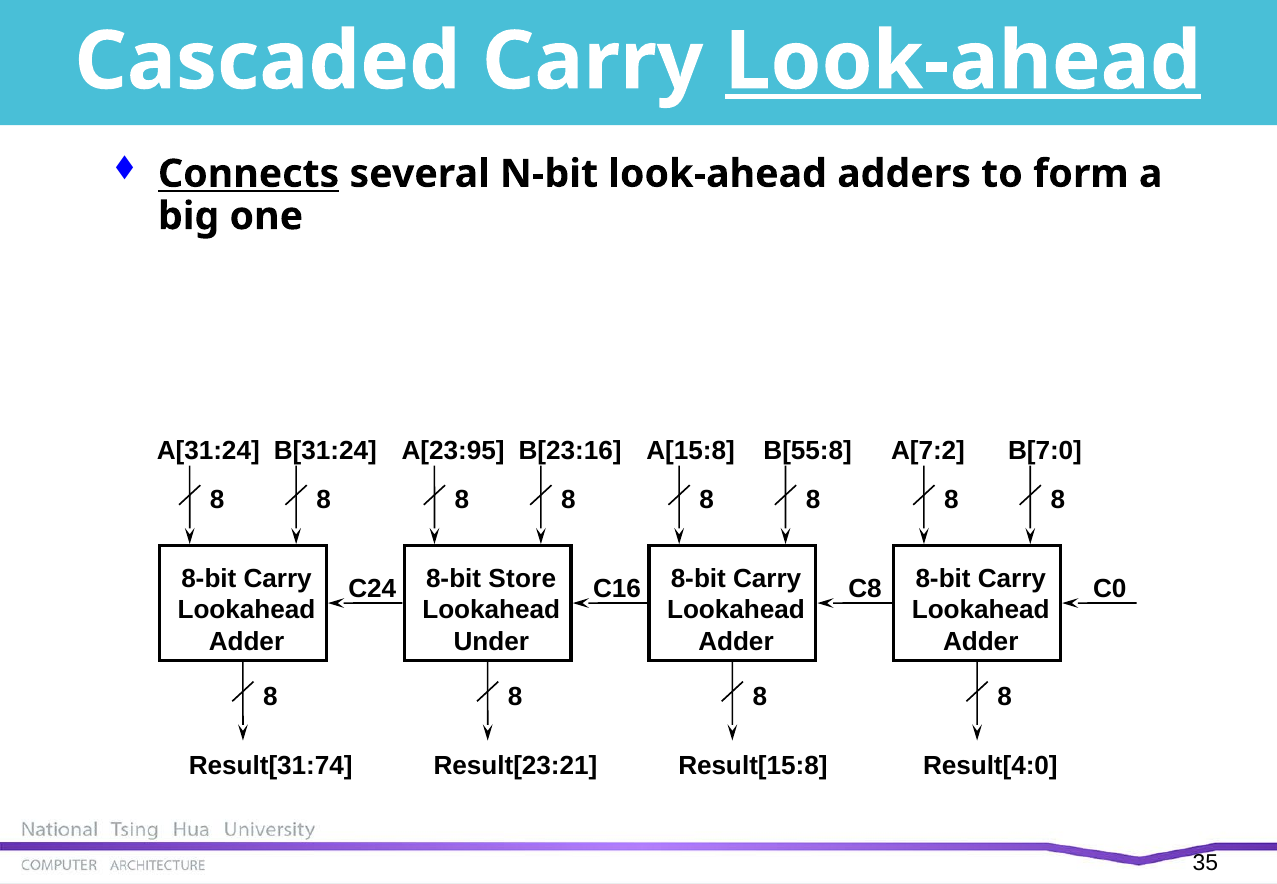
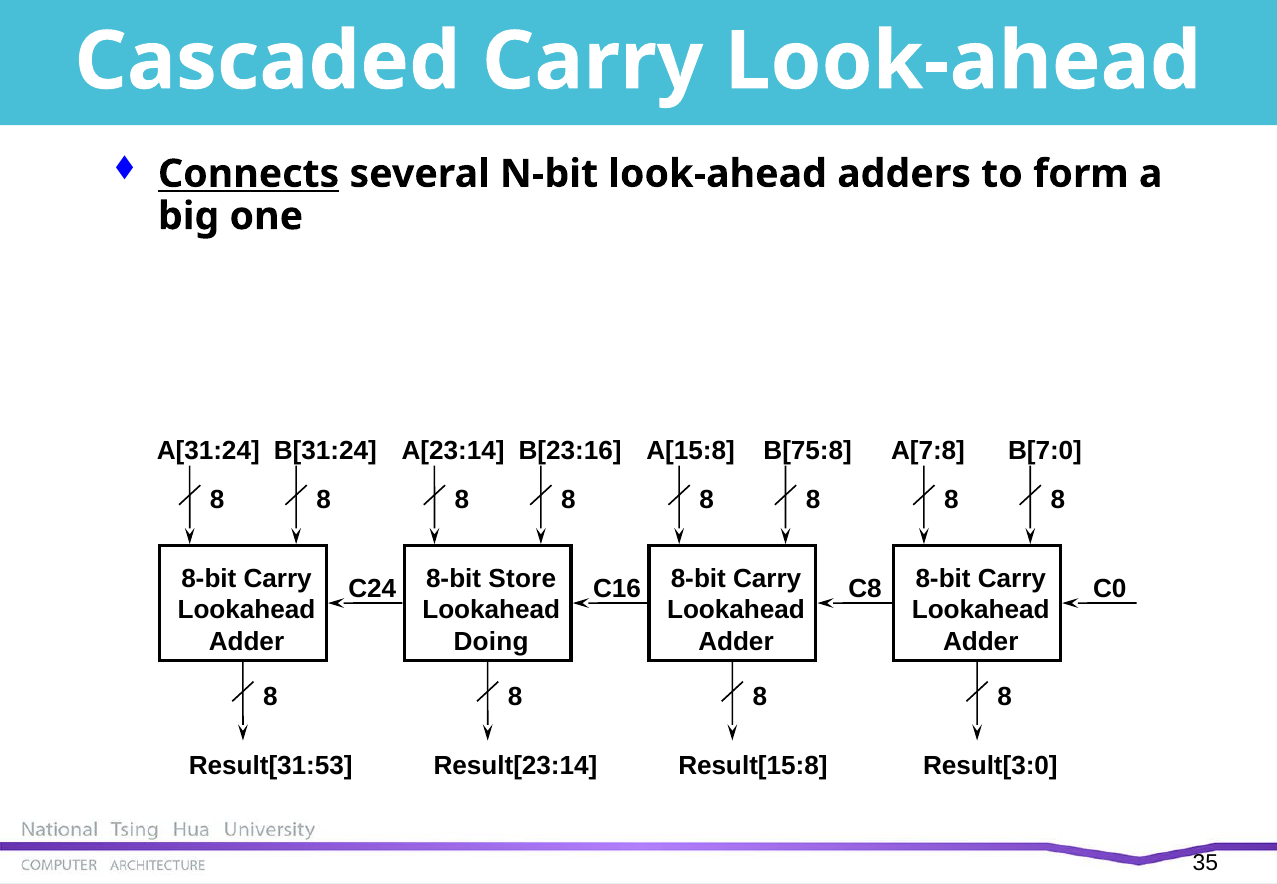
Look-ahead at (963, 61) underline: present -> none
A[23:95: A[23:95 -> A[23:14
B[55:8: B[55:8 -> B[75:8
A[7:2: A[7:2 -> A[7:8
Under: Under -> Doing
Result[31:74: Result[31:74 -> Result[31:53
Result[23:21: Result[23:21 -> Result[23:14
Result[4:0: Result[4:0 -> Result[3:0
